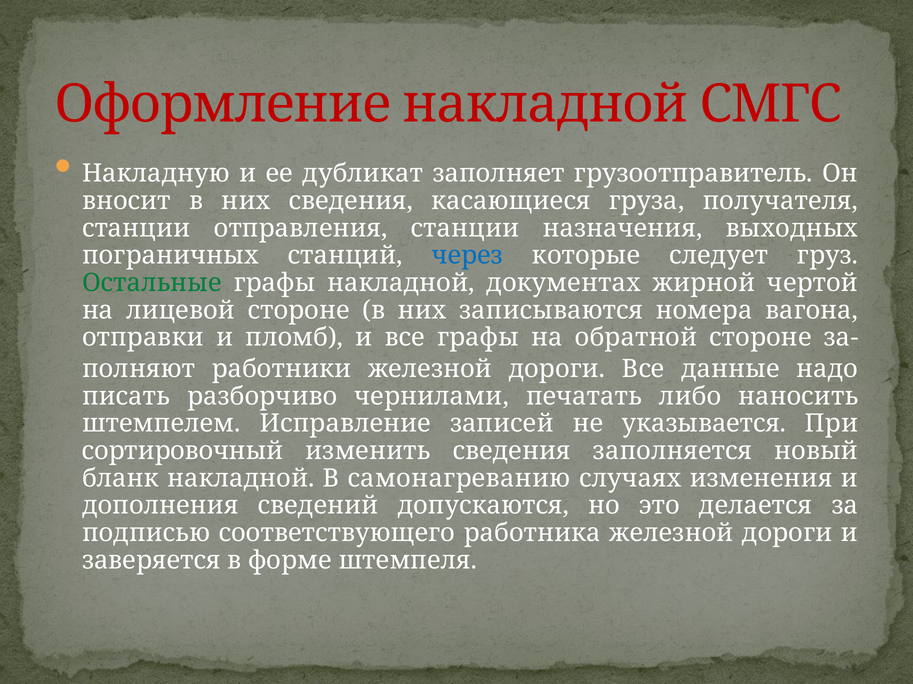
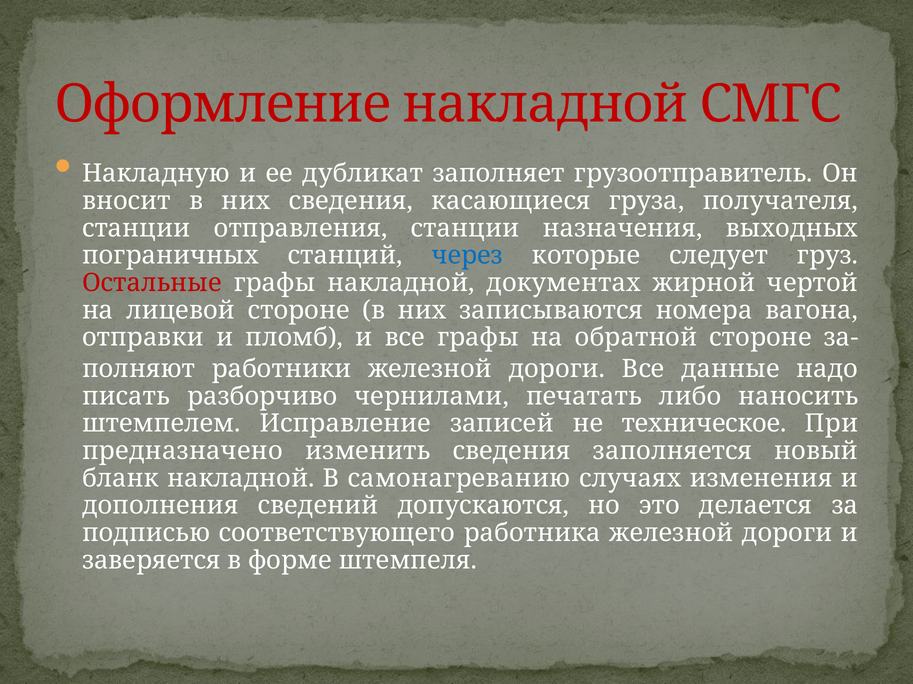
Остальные colour: green -> red
указывается: указывается -> техническое
сортировочный: сортировочный -> предназначено
